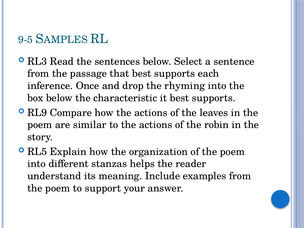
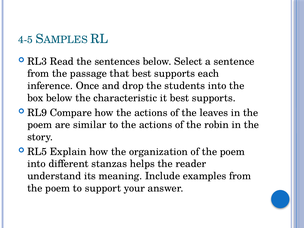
9-5: 9-5 -> 4-5
rhyming: rhyming -> students
